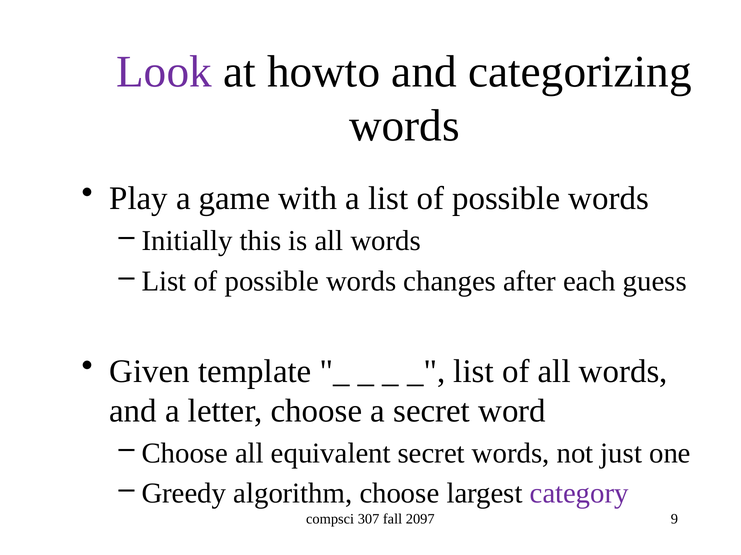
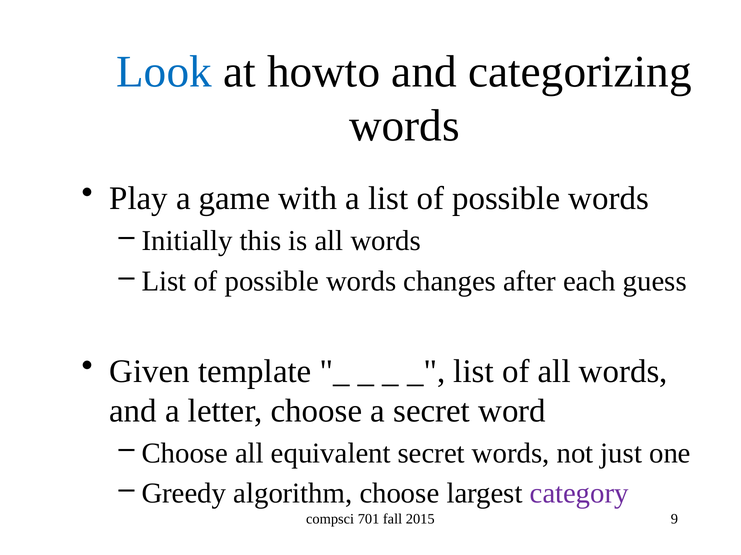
Look colour: purple -> blue
307: 307 -> 701
2097: 2097 -> 2015
